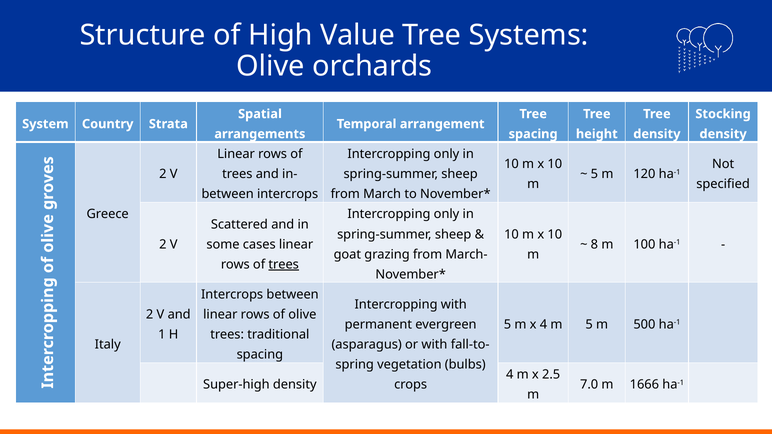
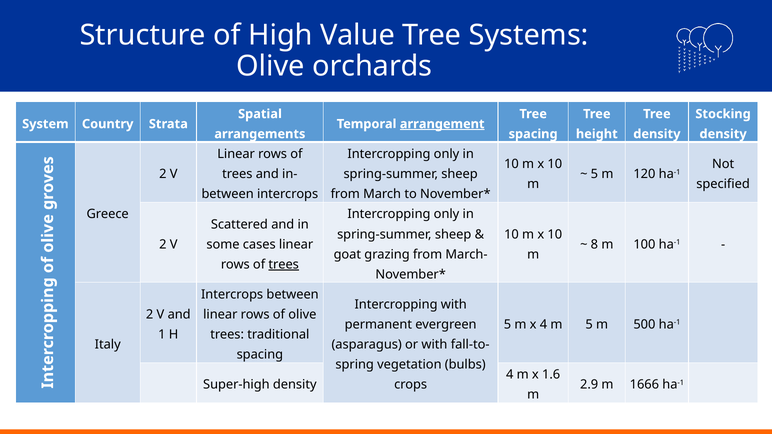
arrangement underline: none -> present
2.5: 2.5 -> 1.6
7.0: 7.0 -> 2.9
